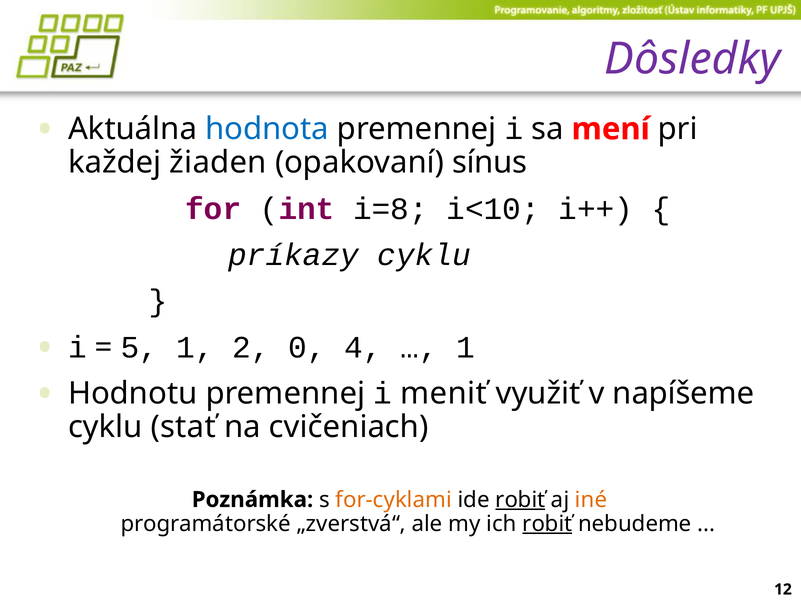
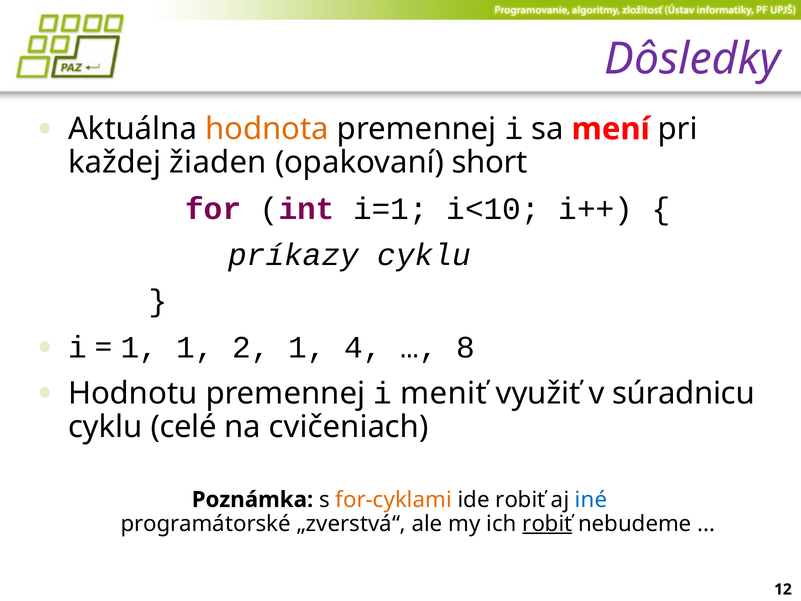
hodnota colour: blue -> orange
sínus: sínus -> short
i=8: i=8 -> i=1
5 at (139, 347): 5 -> 1
2 0: 0 -> 1
1 at (466, 347): 1 -> 8
napíšeme: napíšeme -> súradnicu
stať: stať -> celé
robiť at (520, 499) underline: present -> none
iné colour: orange -> blue
